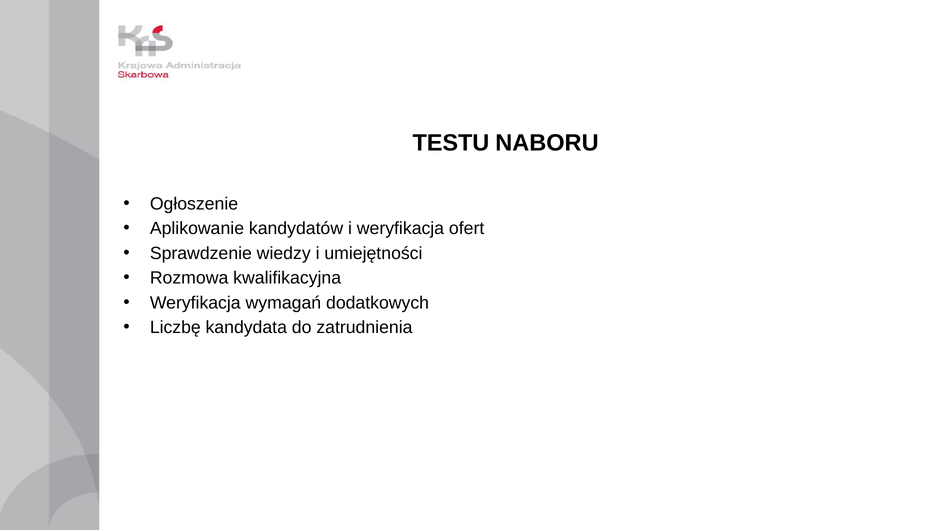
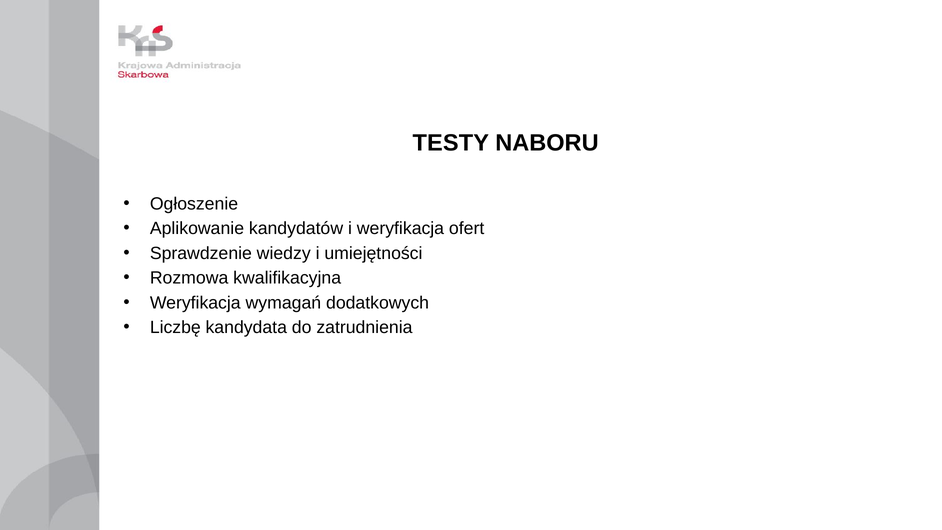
TESTU: TESTU -> TESTY
